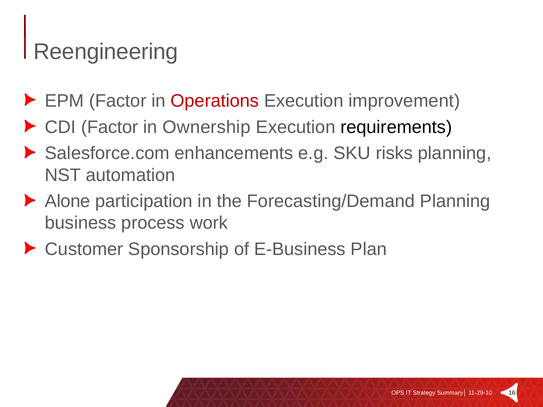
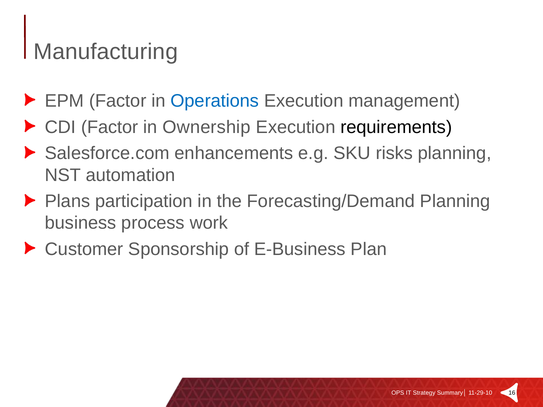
Reengineering: Reengineering -> Manufacturing
Operations colour: red -> blue
improvement: improvement -> management
Alone: Alone -> Plans
